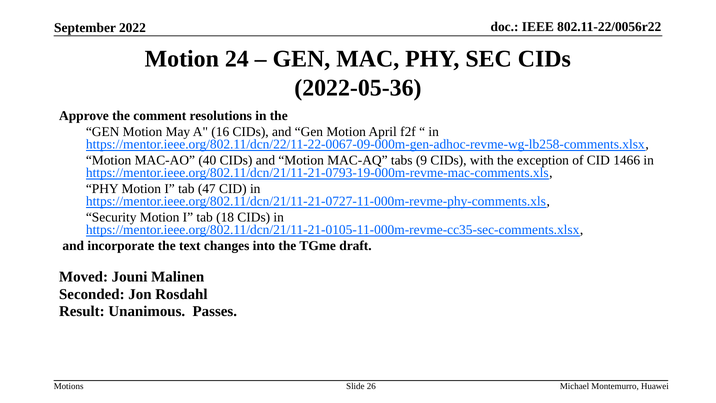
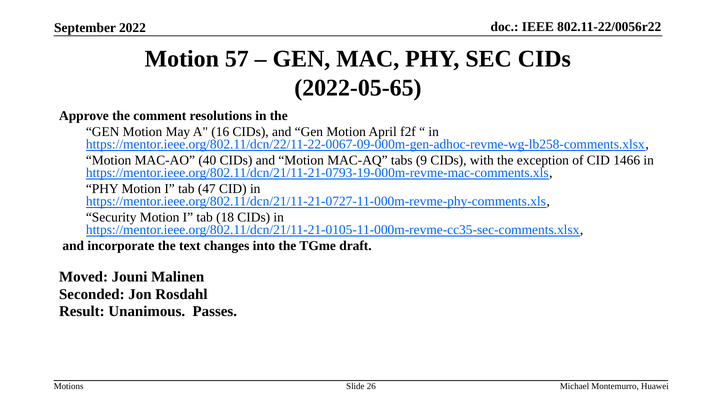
24: 24 -> 57
2022-05-36: 2022-05-36 -> 2022-05-65
